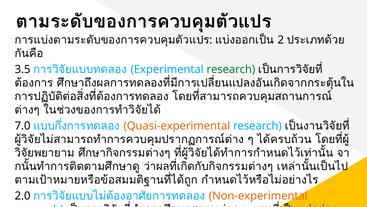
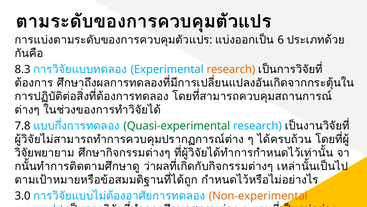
2: 2 -> 6
3.5: 3.5 -> 8.3
research at (231, 69) colour: green -> orange
7.0: 7.0 -> 7.8
Quasi-experimental colour: orange -> green
2.0: 2.0 -> 3.0
